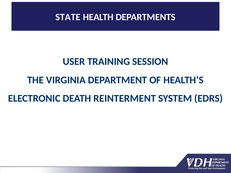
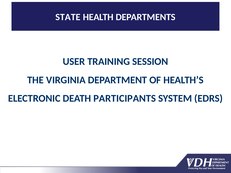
REINTERMENT: REINTERMENT -> PARTICIPANTS
